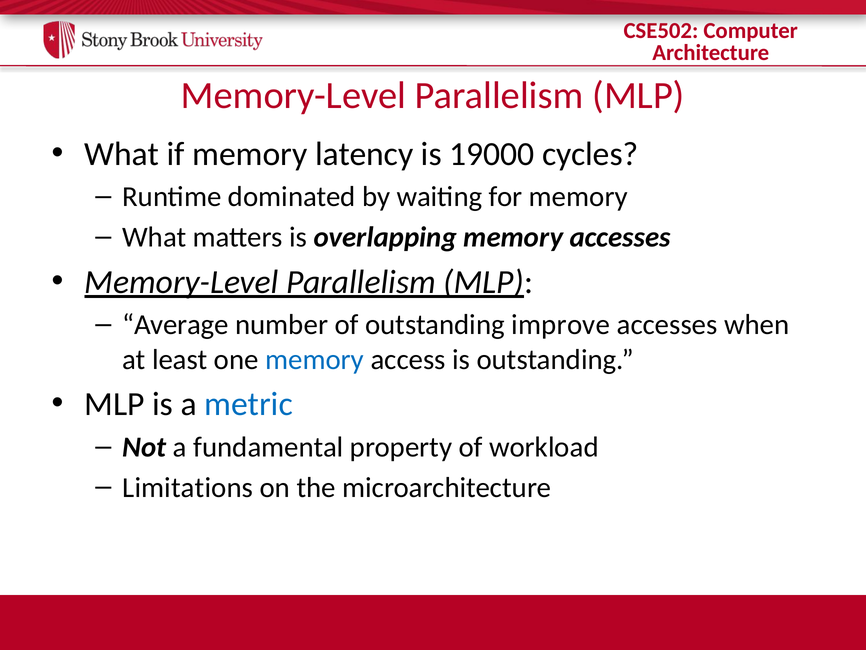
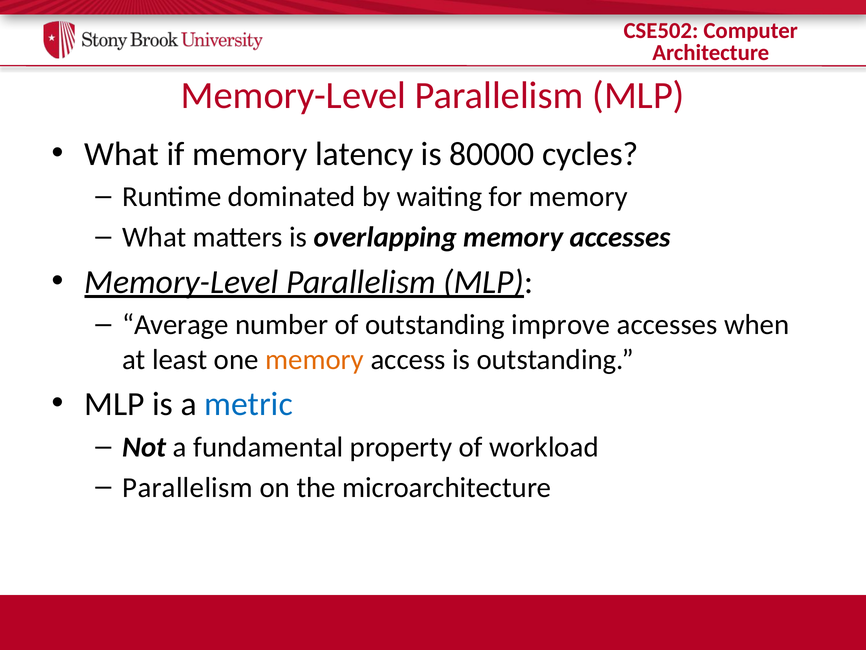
19000: 19000 -> 80000
memory at (315, 359) colour: blue -> orange
Limitations at (188, 487): Limitations -> Parallelism
